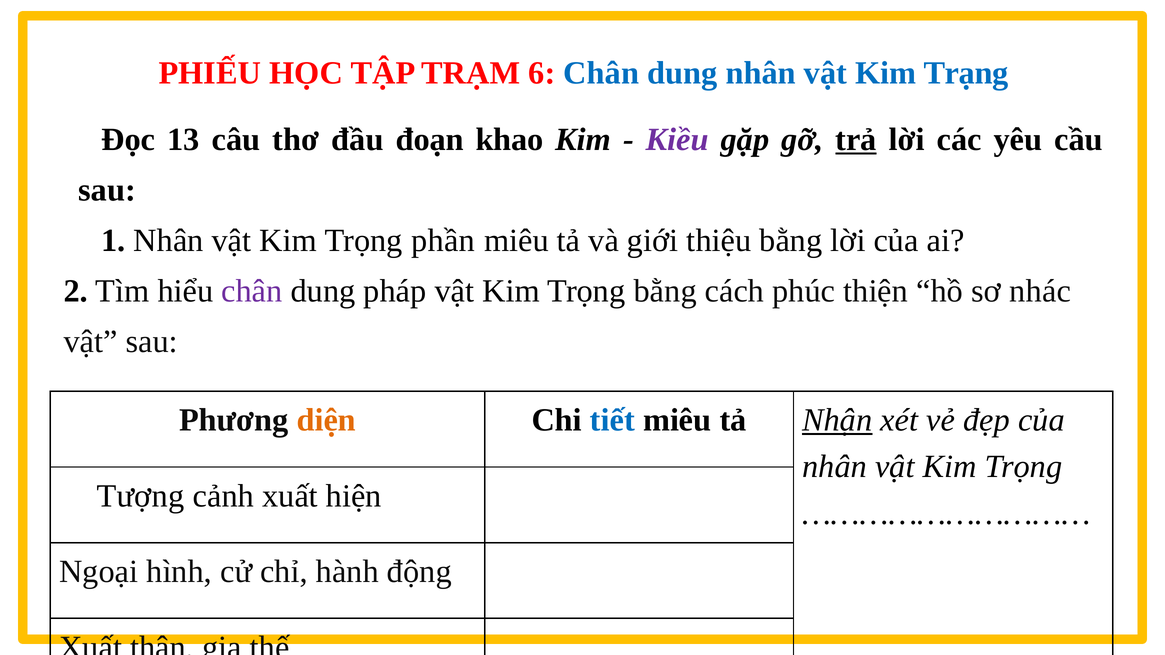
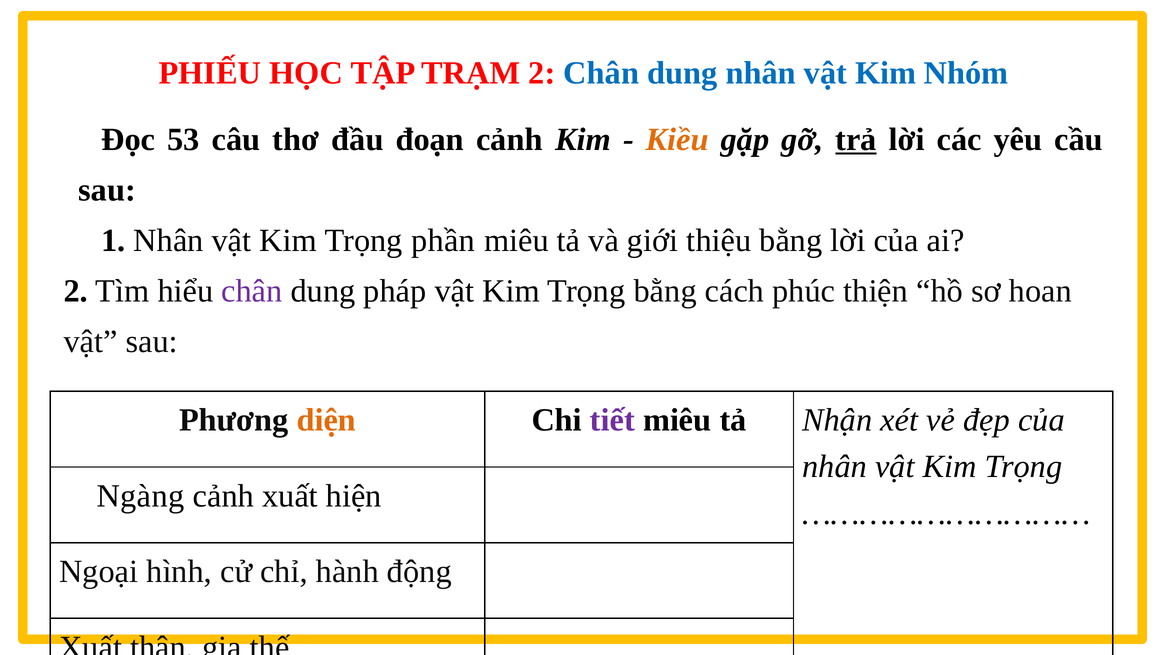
TRẠM 6: 6 -> 2
Trạng: Trạng -> Nhóm
13: 13 -> 53
đoạn khao: khao -> cảnh
Kiều colour: purple -> orange
nhác: nhác -> hoan
tiết colour: blue -> purple
Nhận underline: present -> none
Tượng: Tượng -> Ngàng
